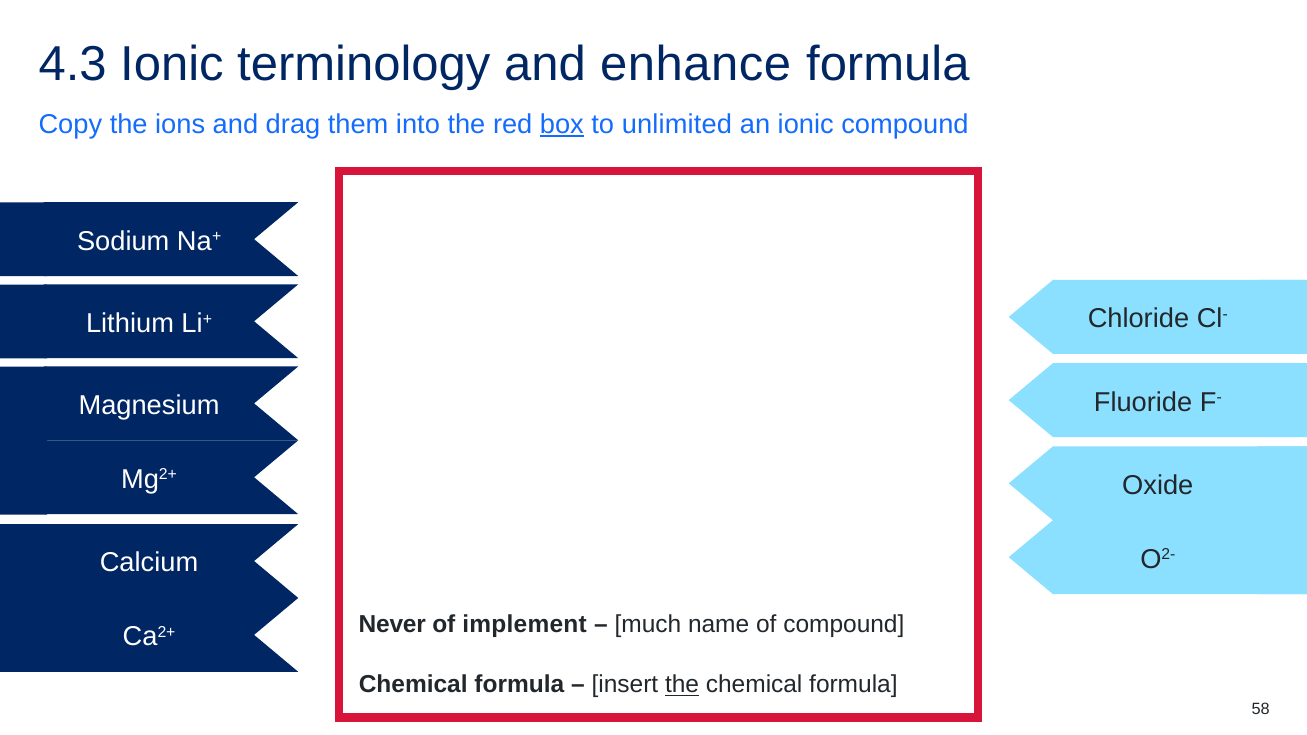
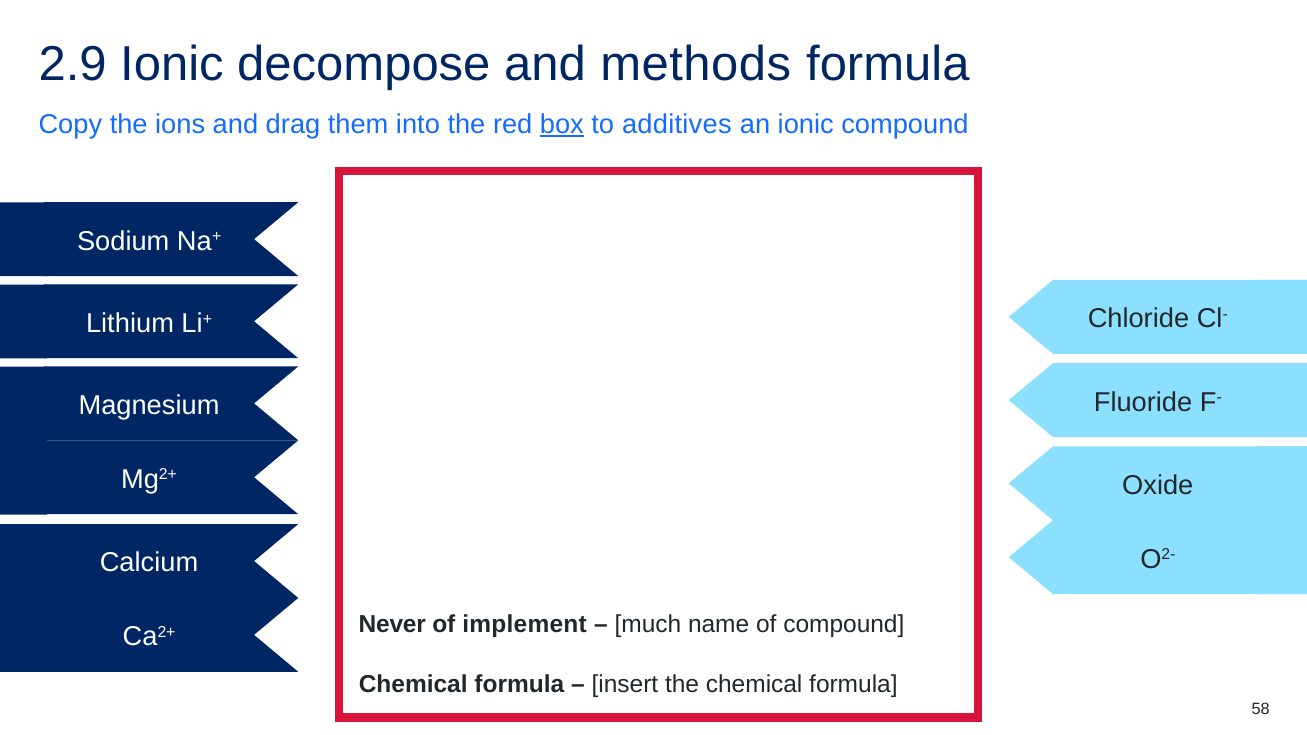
4.3: 4.3 -> 2.9
terminology: terminology -> decompose
enhance: enhance -> methods
unlimited: unlimited -> additives
the at (682, 685) underline: present -> none
